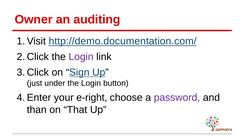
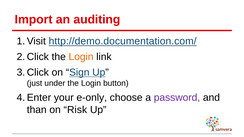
Owner: Owner -> Import
Login at (81, 57) colour: purple -> orange
e-right: e-right -> e-only
That: That -> Risk
